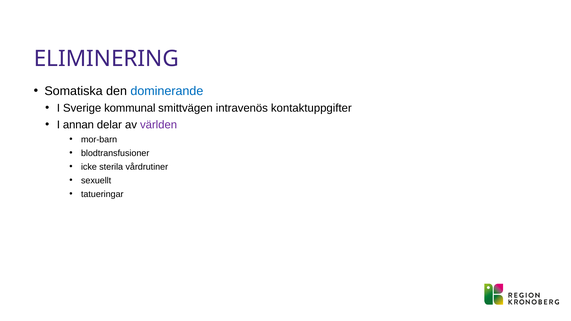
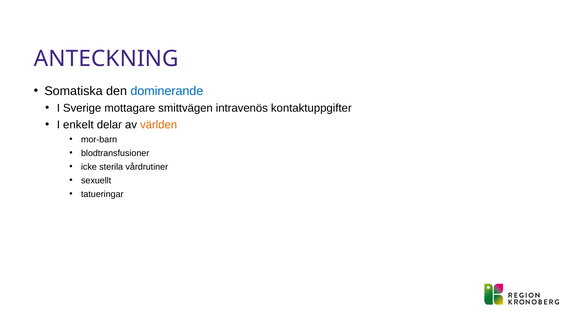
ELIMINERING: ELIMINERING -> ANTECKNING
kommunal: kommunal -> mottagare
annan: annan -> enkelt
världen colour: purple -> orange
